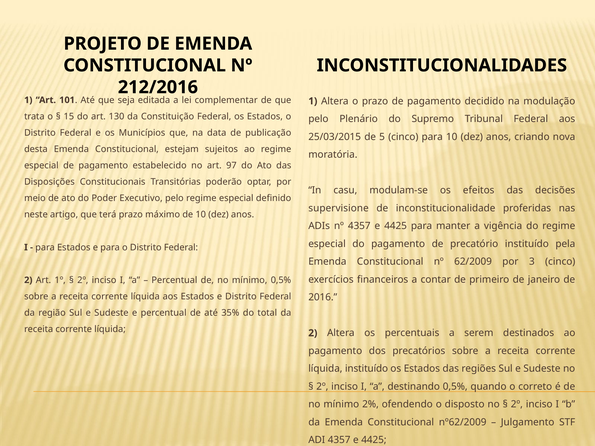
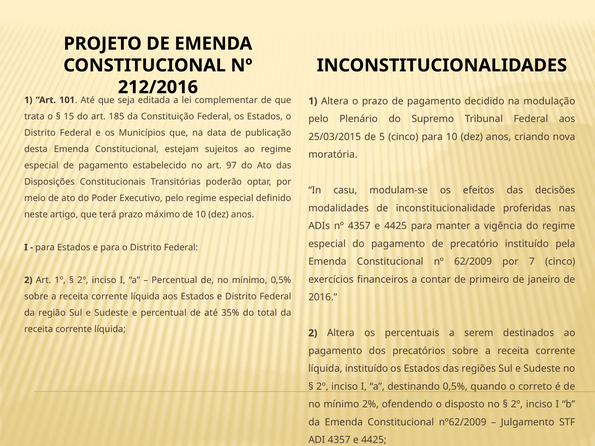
130: 130 -> 185
supervisione: supervisione -> modalidades
3: 3 -> 7
